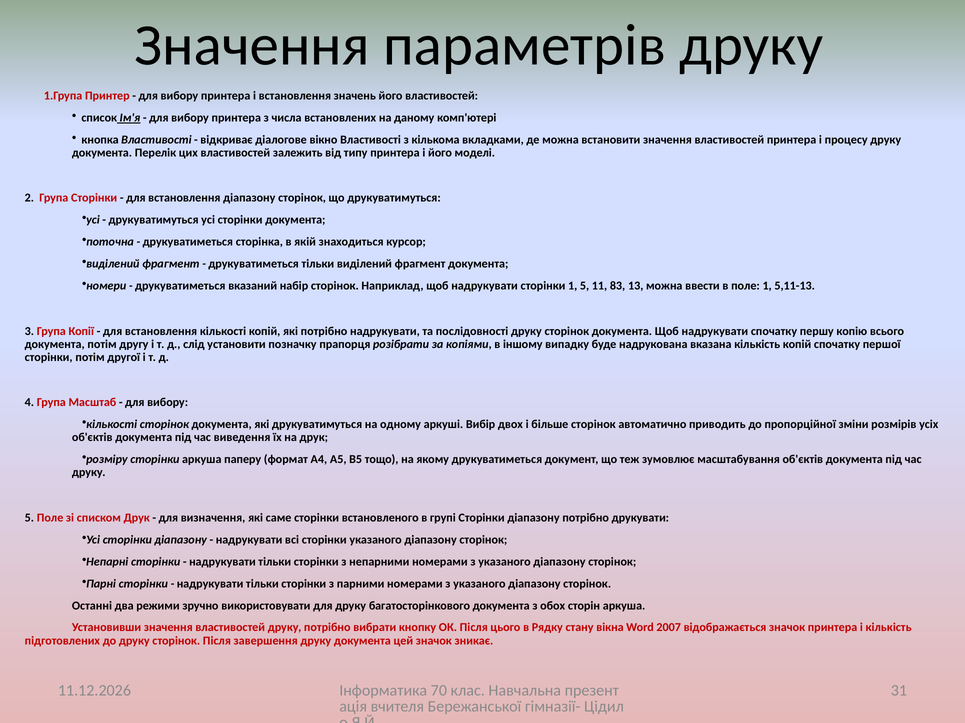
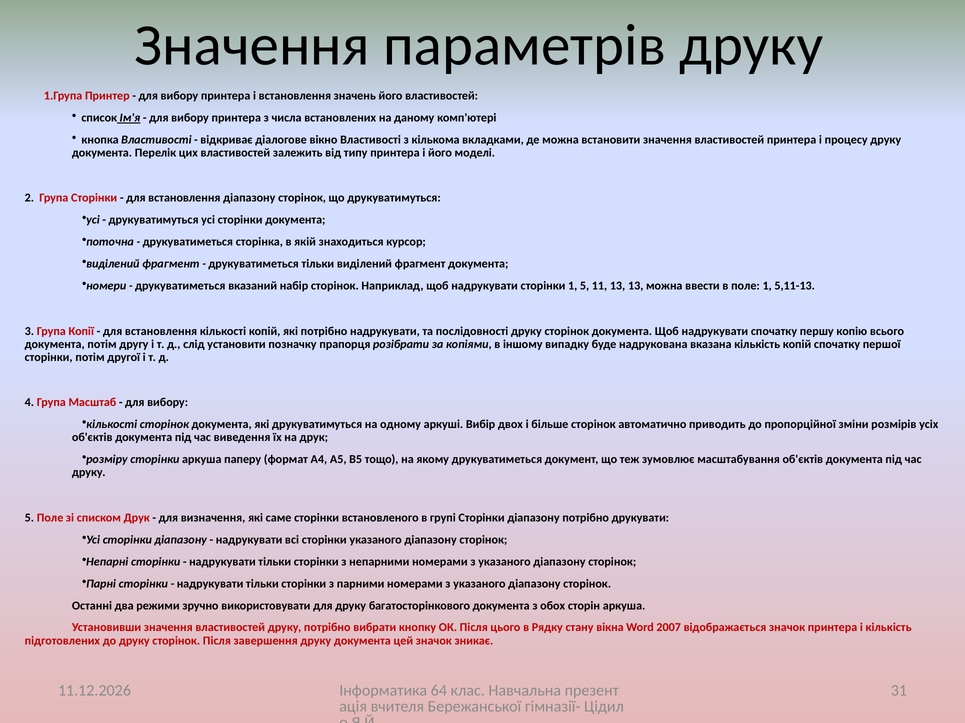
11 83: 83 -> 13
70: 70 -> 64
